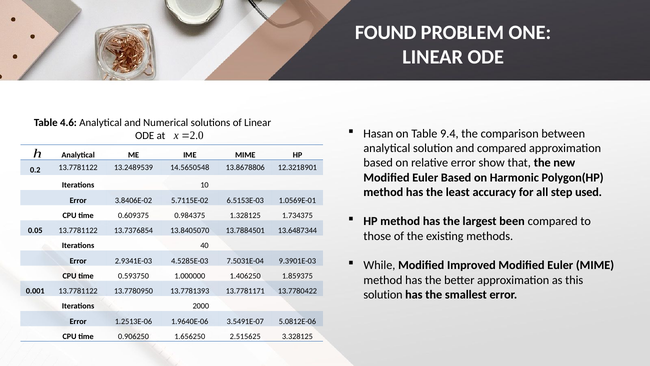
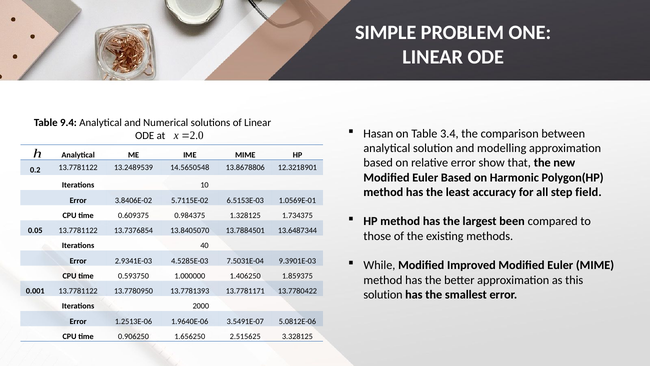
FOUND: FOUND -> SIMPLE
4.6: 4.6 -> 9.4
9.4: 9.4 -> 3.4
and compared: compared -> modelling
used: used -> field
